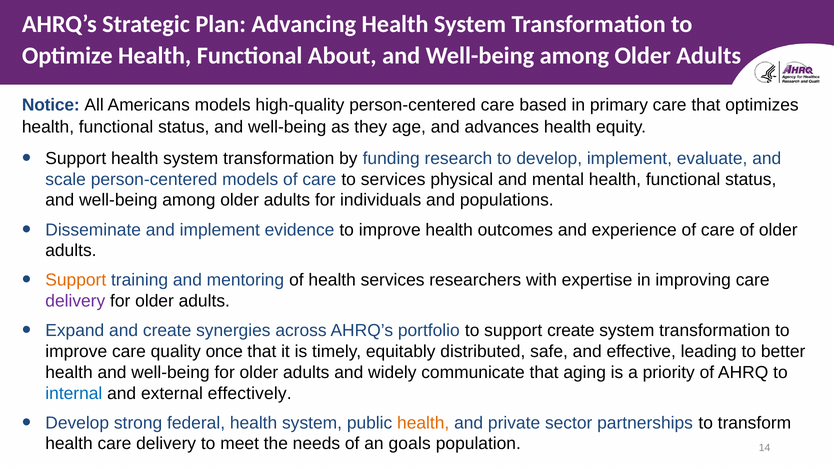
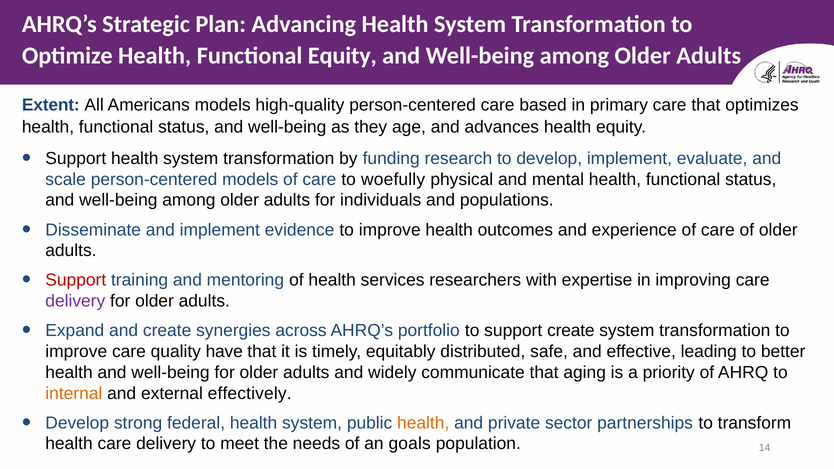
Functional About: About -> Equity
Notice: Notice -> Extent
to services: services -> woefully
Support at (76, 280) colour: orange -> red
once: once -> have
internal colour: blue -> orange
